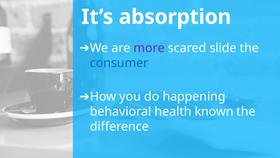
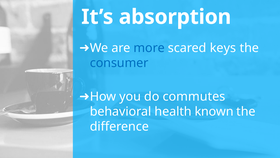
more colour: purple -> blue
slide: slide -> keys
happening: happening -> commutes
